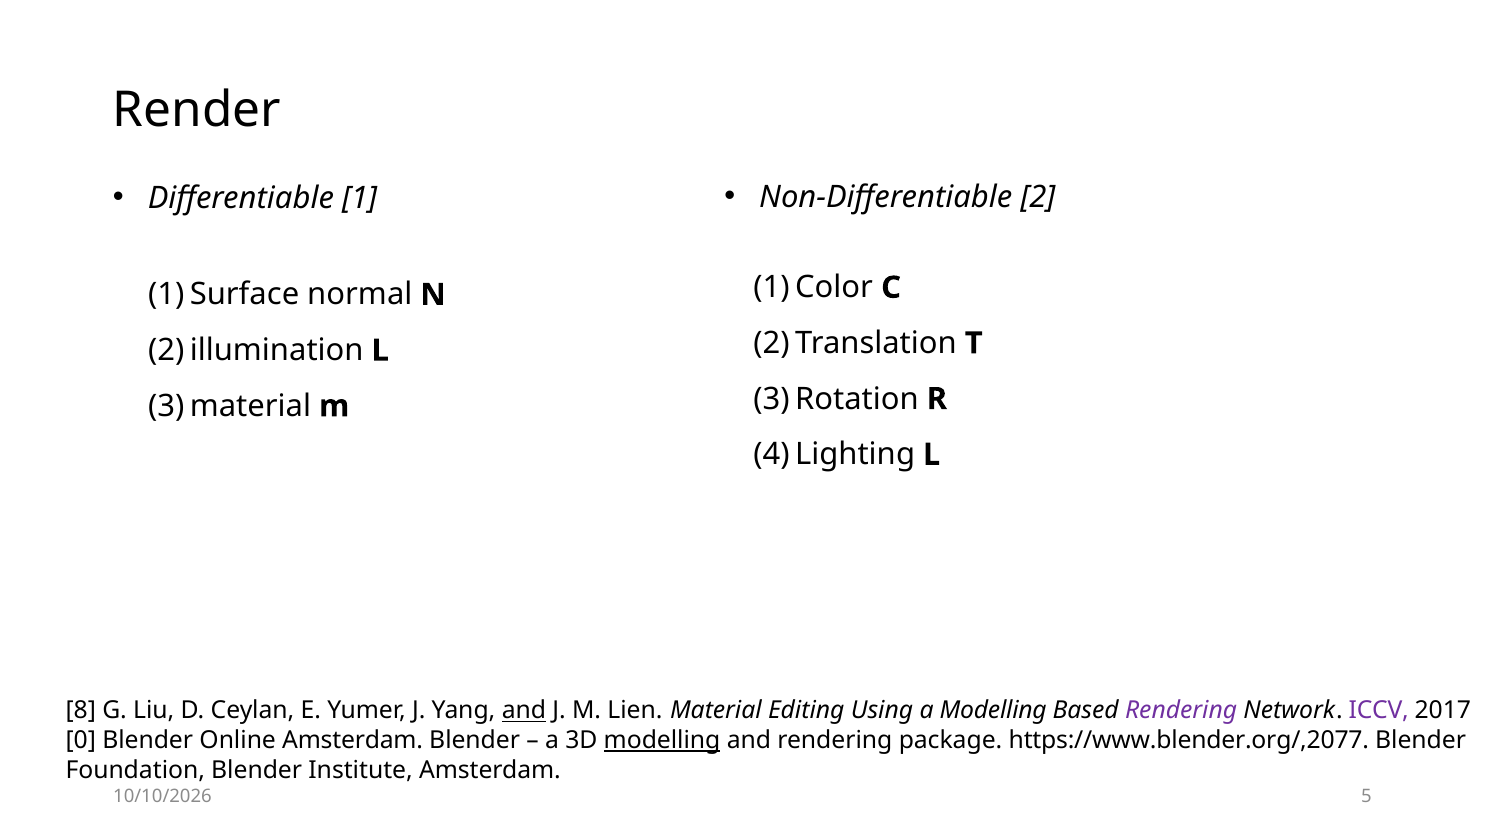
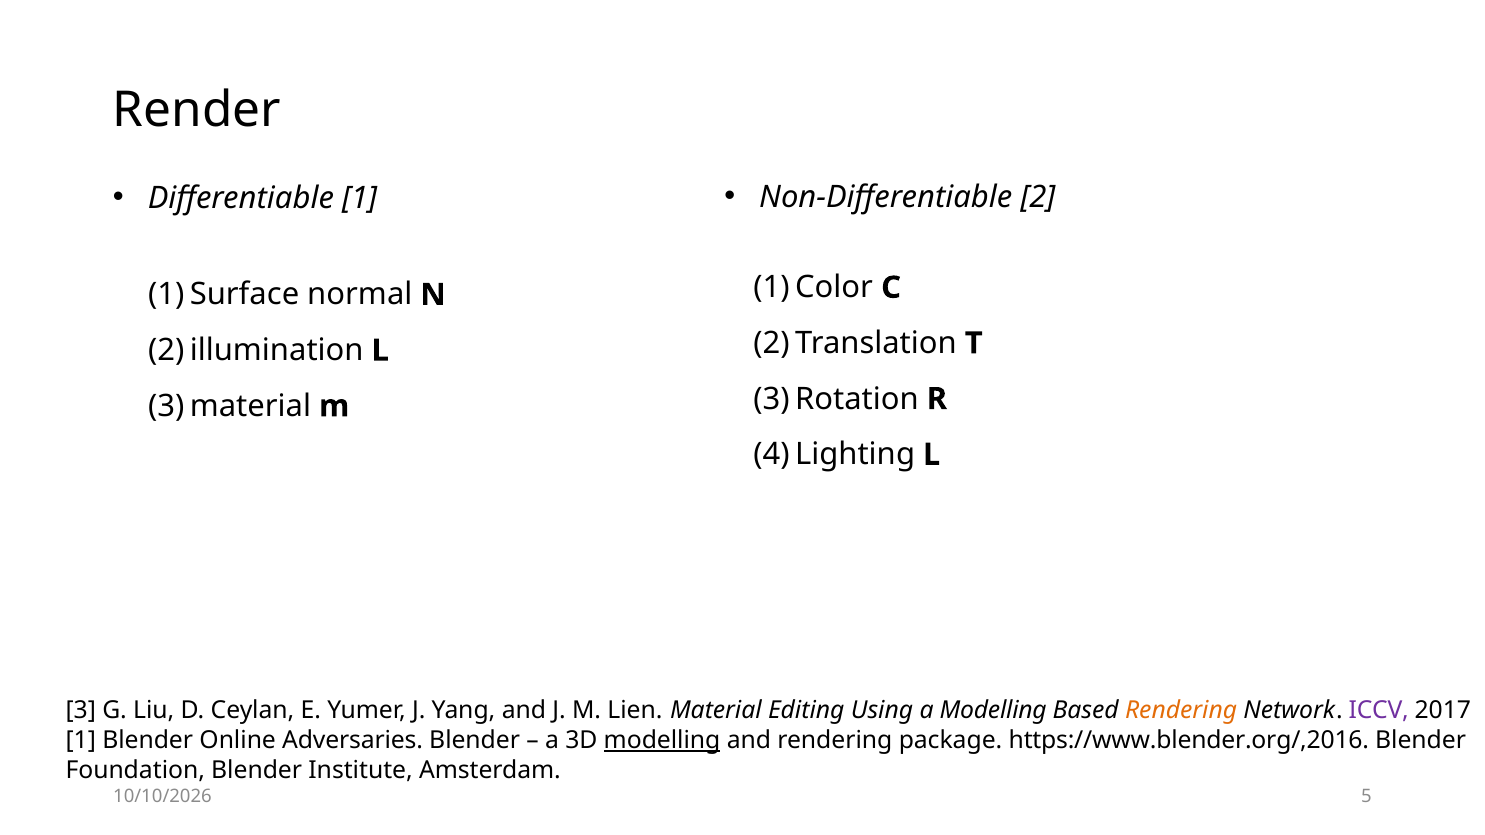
8: 8 -> 3
and at (524, 711) underline: present -> none
Rendering at (1181, 711) colour: purple -> orange
0 at (81, 741): 0 -> 1
Online Amsterdam: Amsterdam -> Adversaries
https://www.blender.org/,2077: https://www.blender.org/,2077 -> https://www.blender.org/,2016
